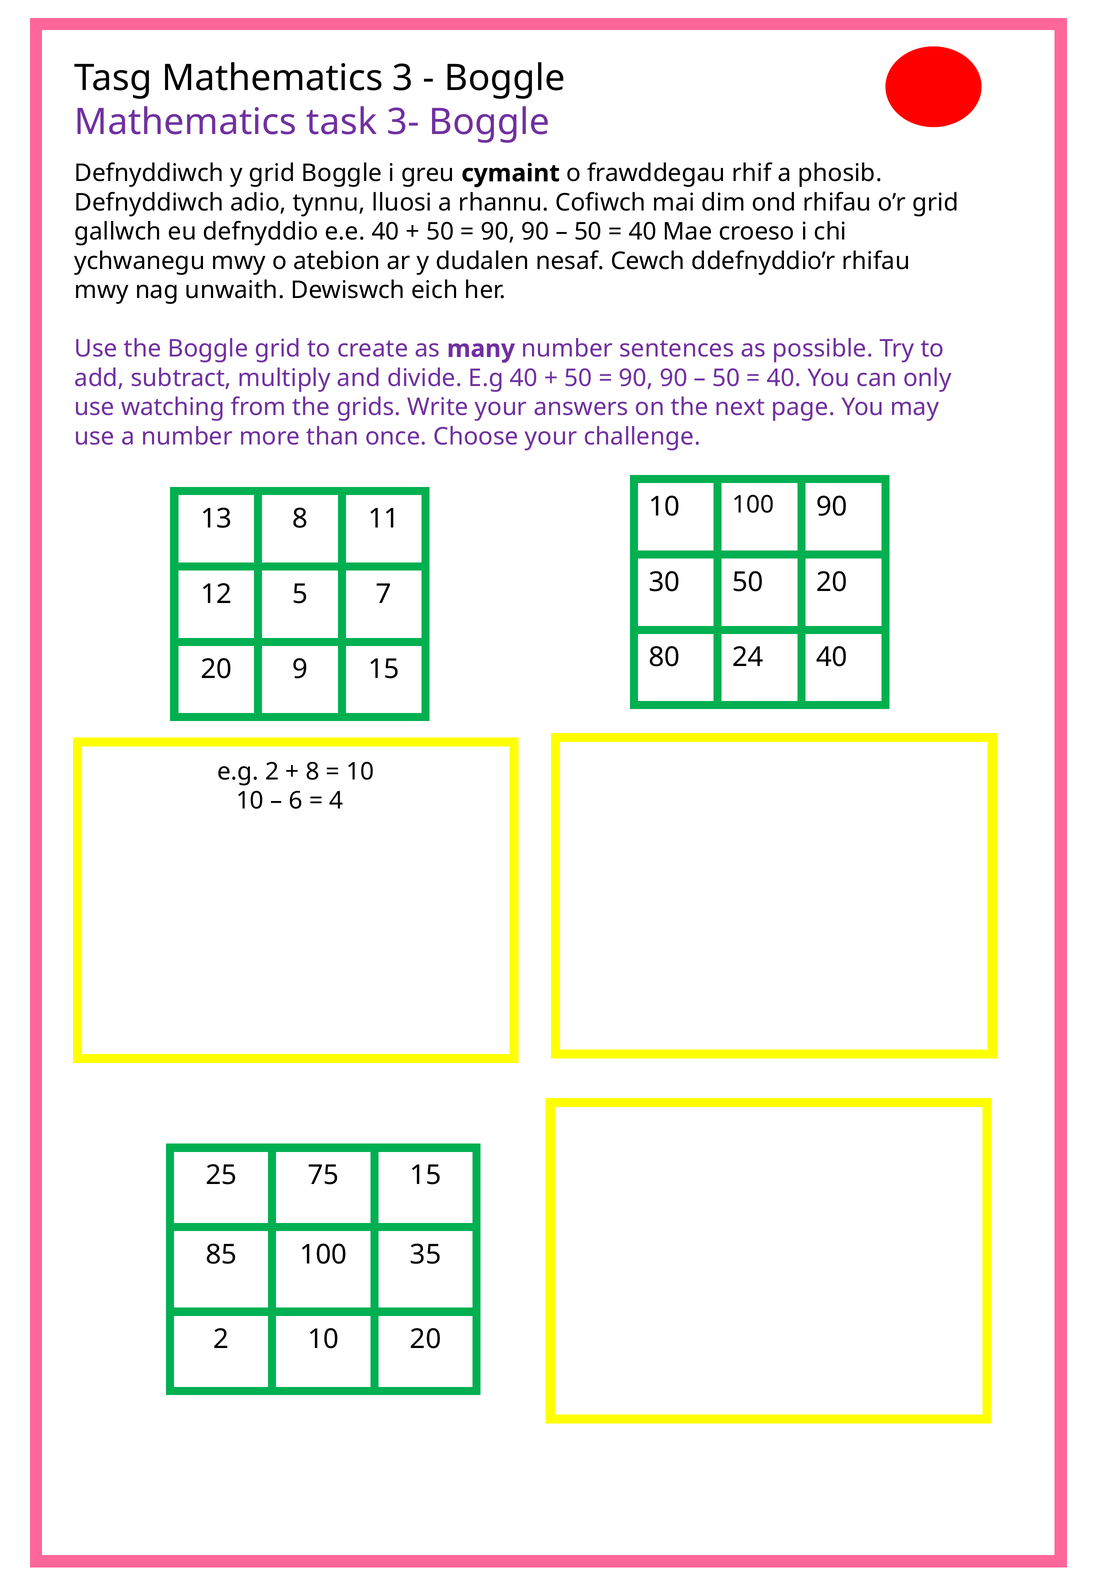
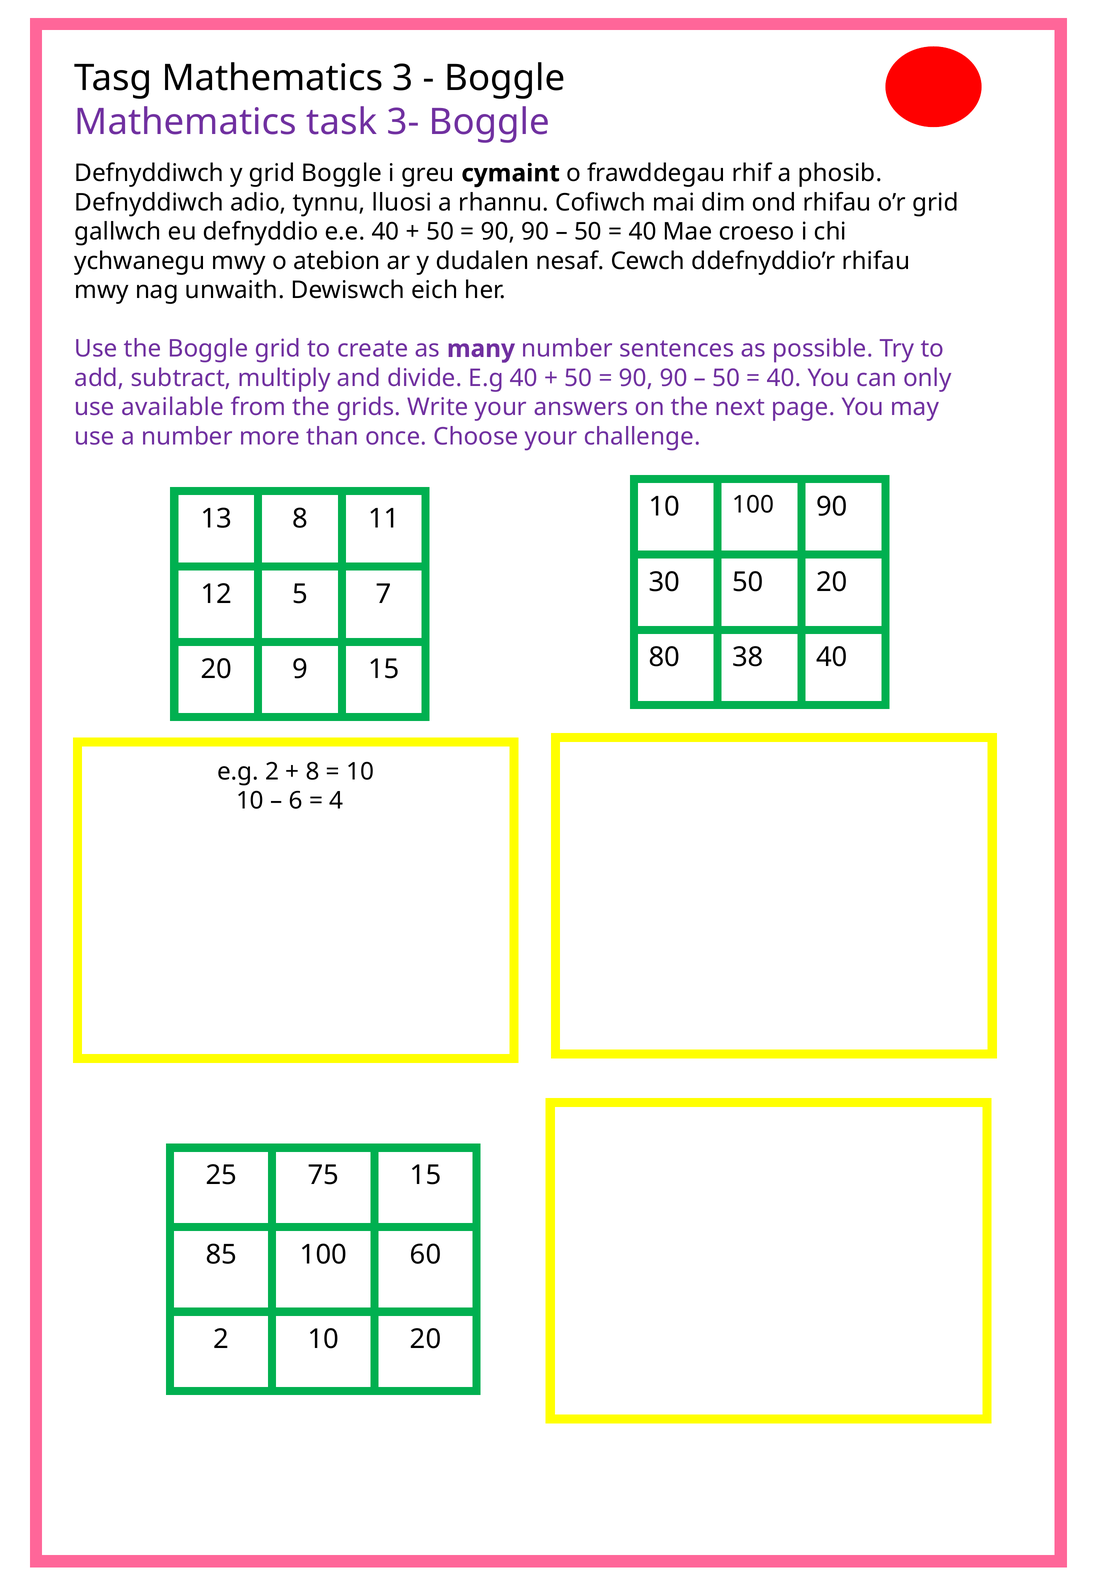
watching: watching -> available
24: 24 -> 38
35: 35 -> 60
